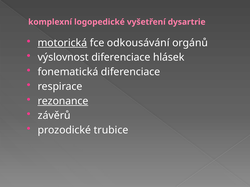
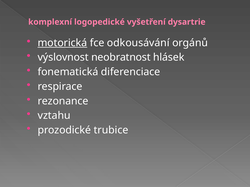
výslovnost diferenciace: diferenciace -> neobratnost
rezonance underline: present -> none
závěrů: závěrů -> vztahu
